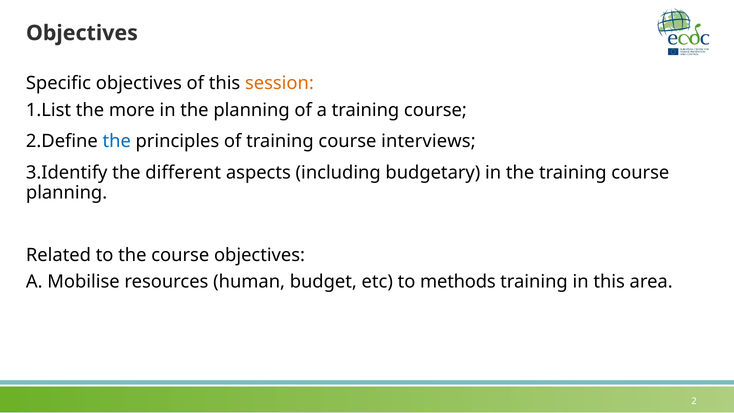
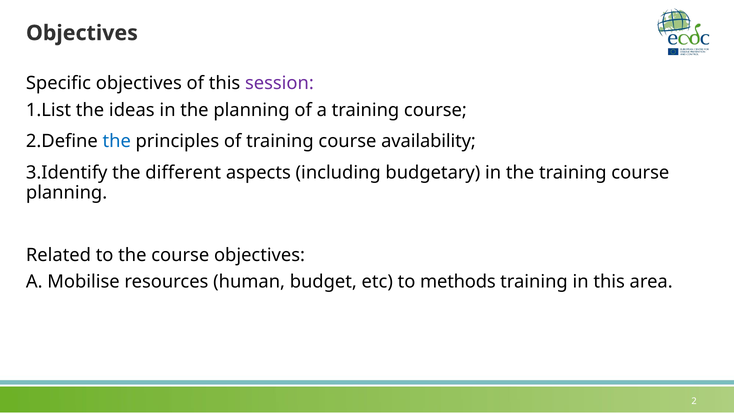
session colour: orange -> purple
more: more -> ideas
interviews: interviews -> availability
